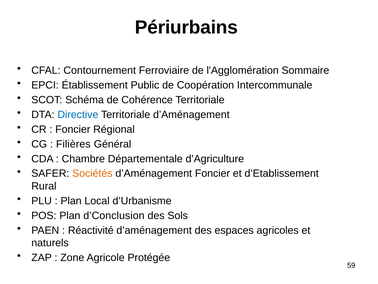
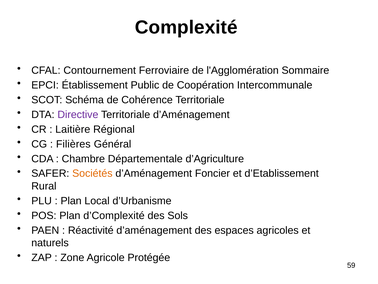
Périurbains: Périurbains -> Complexité
Directive colour: blue -> purple
Foncier at (73, 129): Foncier -> Laitière
d’Conclusion: d’Conclusion -> d’Complexité
